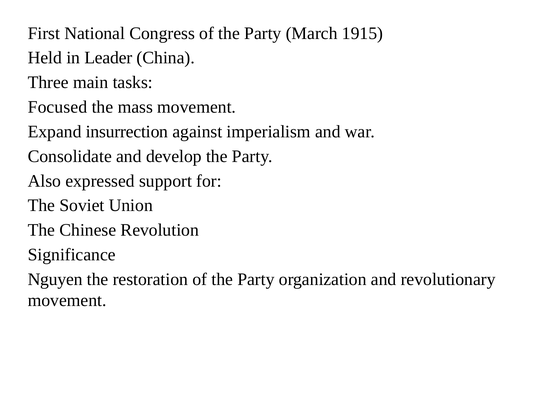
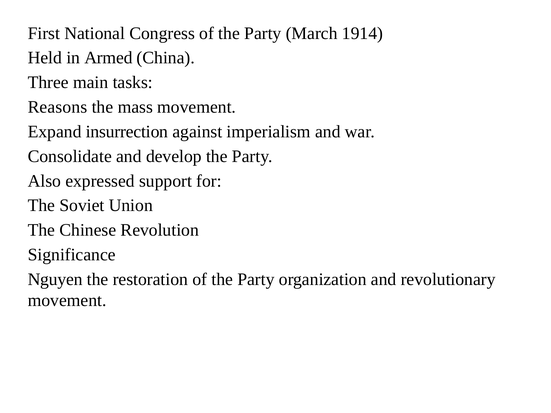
1915: 1915 -> 1914
Leader: Leader -> Armed
Focused: Focused -> Reasons
